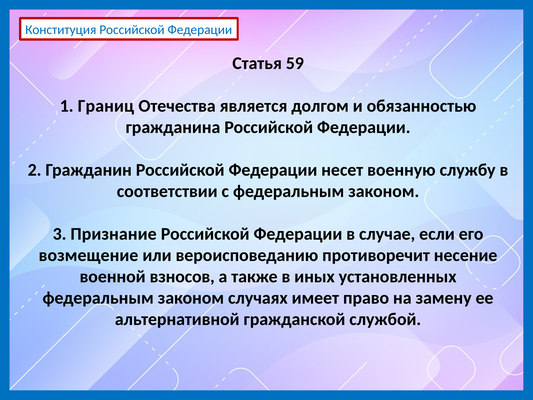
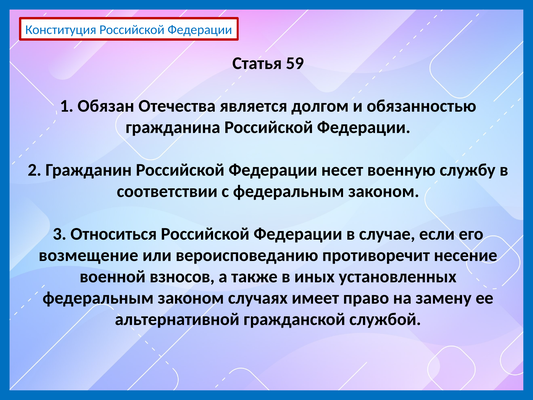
Границ: Границ -> Обязан
Признание: Признание -> Относиться
